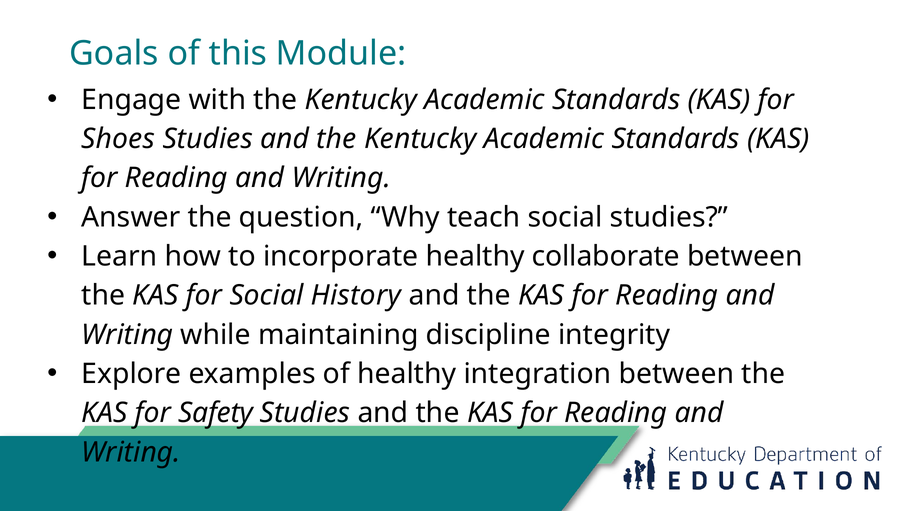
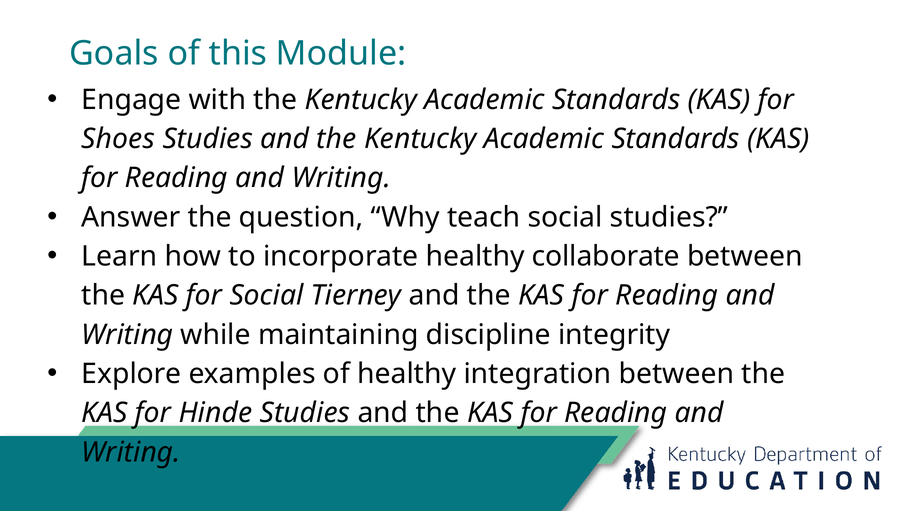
History: History -> Tierney
Safety: Safety -> Hinde
